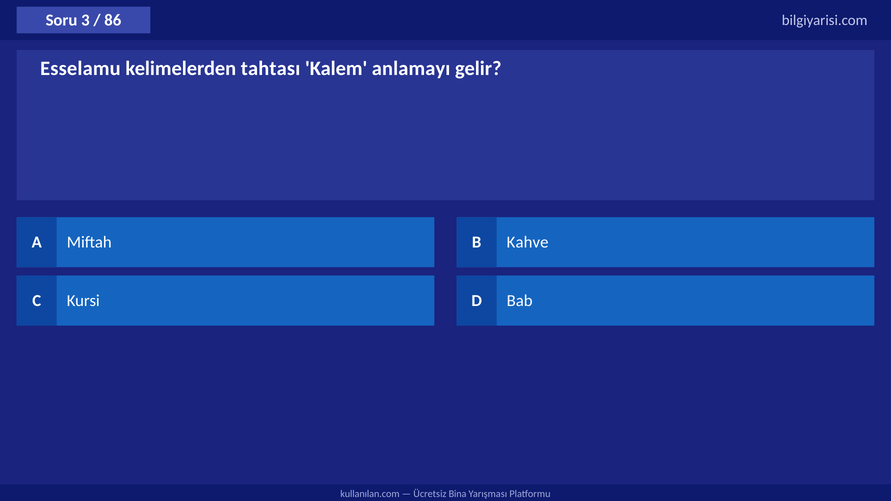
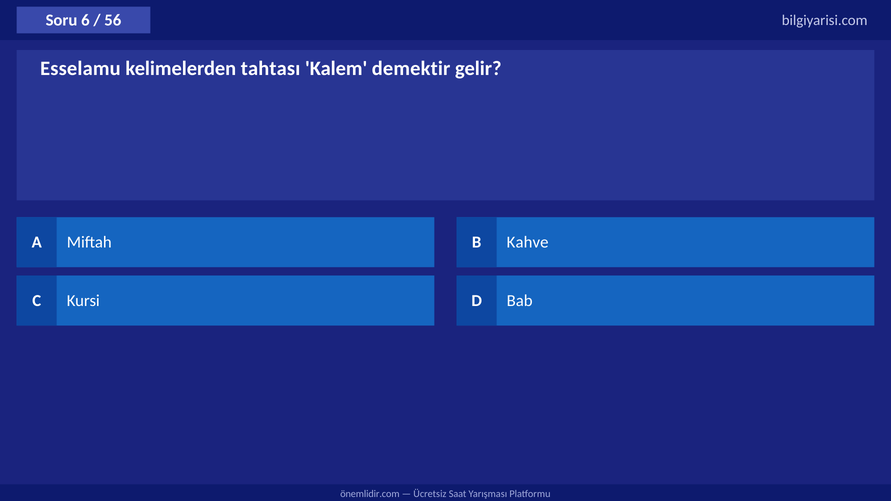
3: 3 -> 6
86: 86 -> 56
anlamayı: anlamayı -> demektir
kullanılan.com: kullanılan.com -> önemlidir.com
Bina: Bina -> Saat
